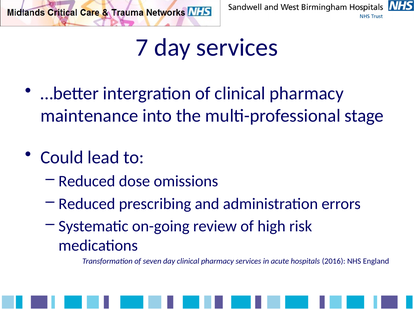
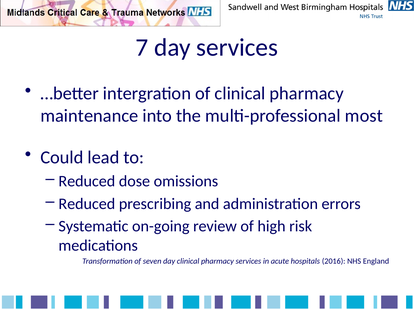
stage: stage -> most
